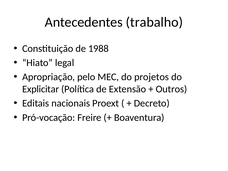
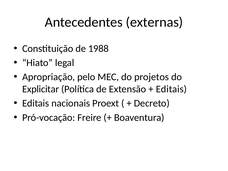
trabalho: trabalho -> externas
Outros at (171, 89): Outros -> Editais
